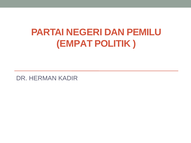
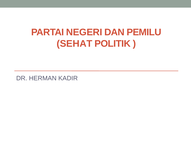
EMPAT: EMPAT -> SEHAT
